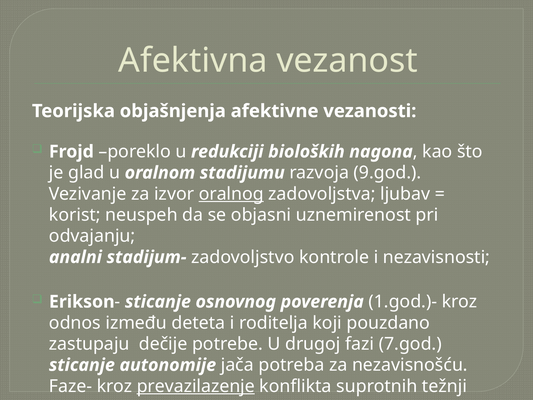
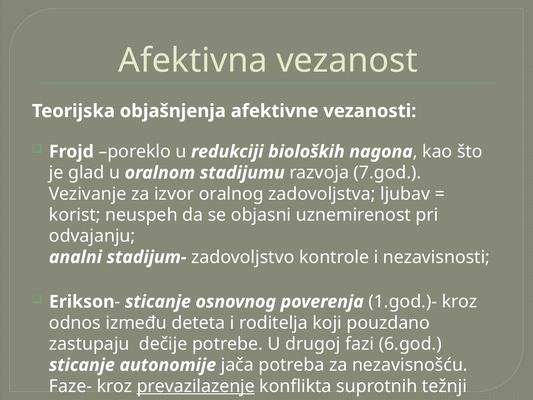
9.god: 9.god -> 7.god
oralnog underline: present -> none
7.god: 7.god -> 6.god
